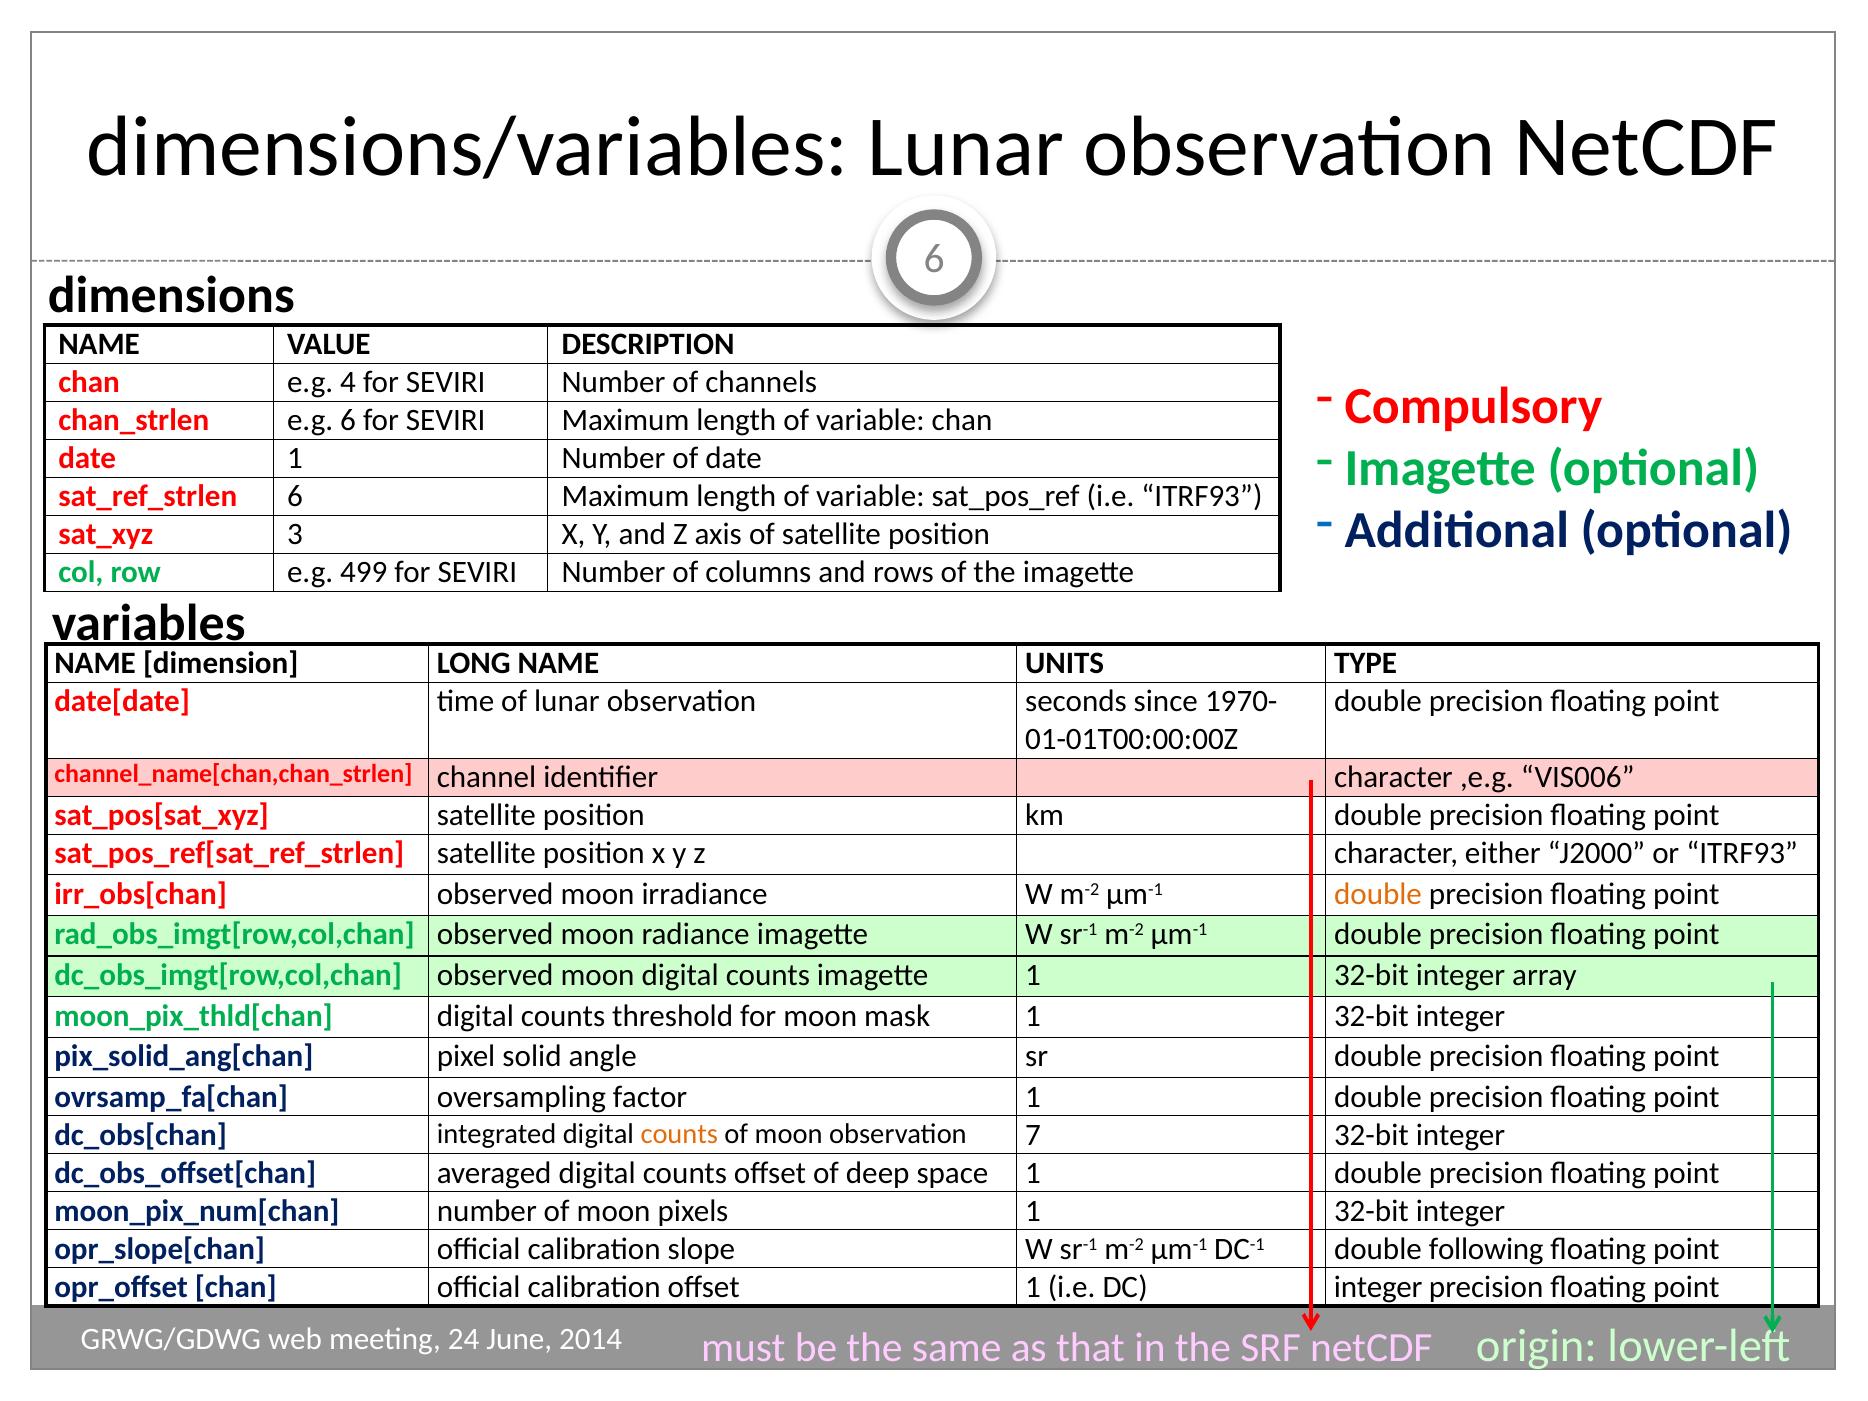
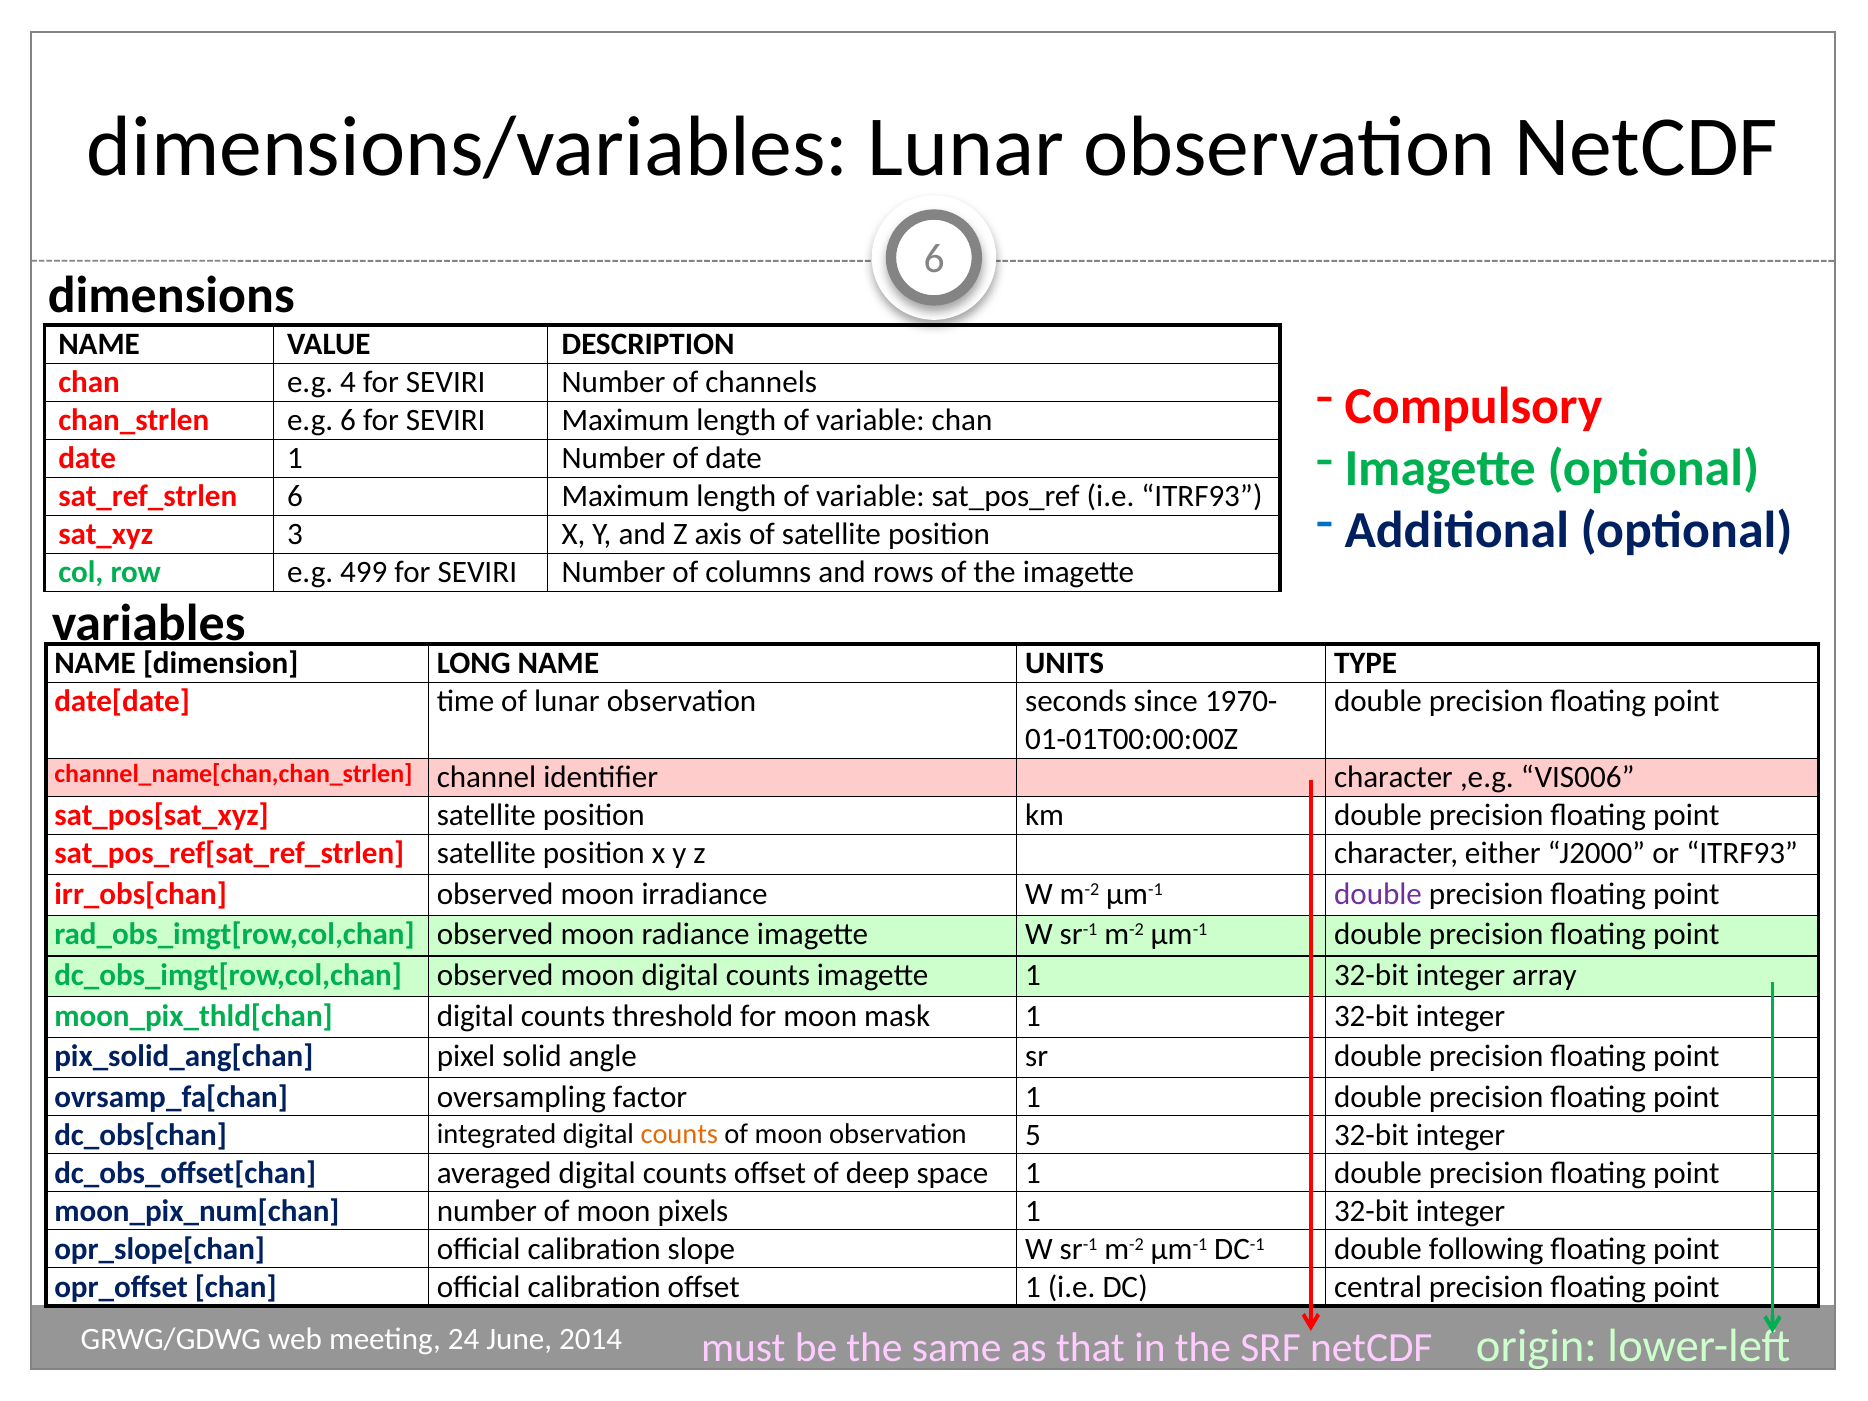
double at (1378, 894) colour: orange -> purple
7: 7 -> 5
DC integer: integer -> central
